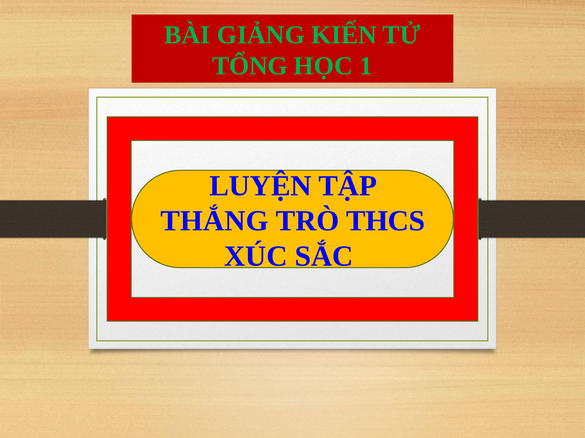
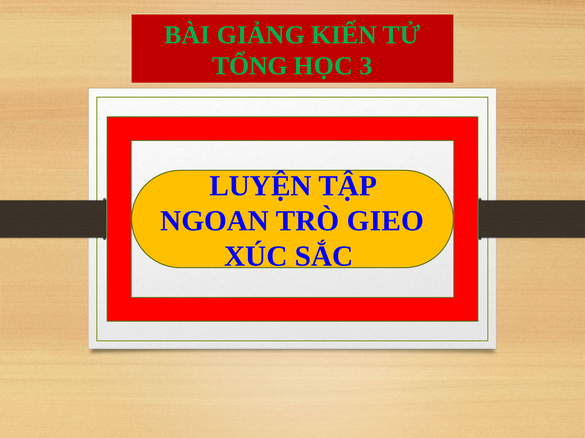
1: 1 -> 3
THẮNG: THẮNG -> NGOAN
THCS: THCS -> GIEO
